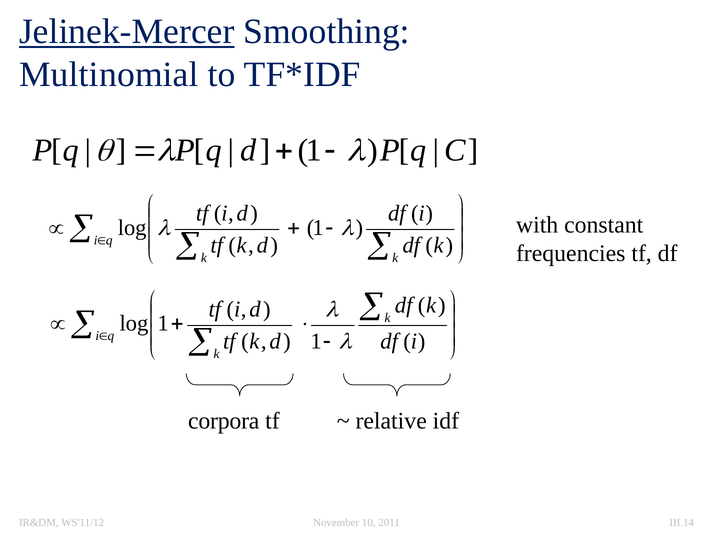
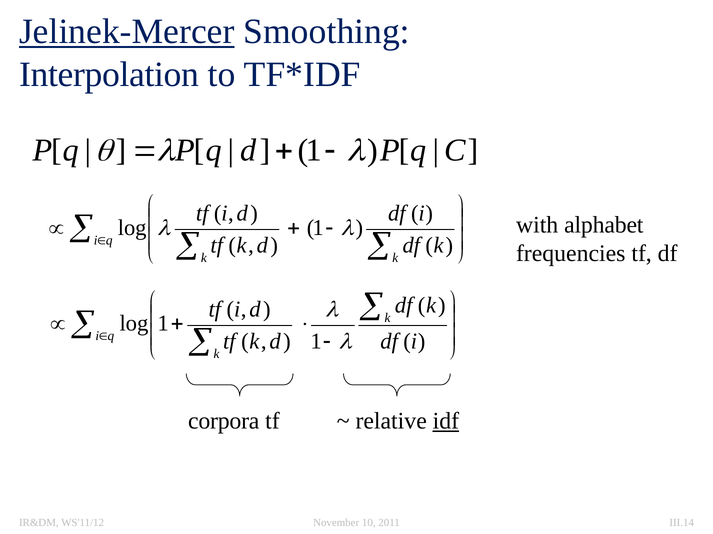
Multinomial: Multinomial -> Interpolation
constant: constant -> alphabet
idf underline: none -> present
